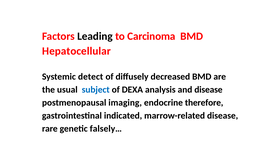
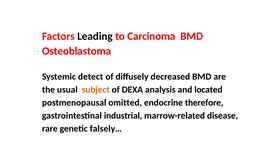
Hepatocellular: Hepatocellular -> Osteoblastoma
subject colour: blue -> orange
and disease: disease -> located
imaging: imaging -> omitted
indicated: indicated -> industrial
